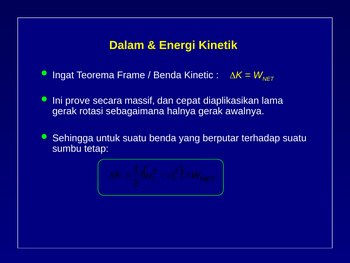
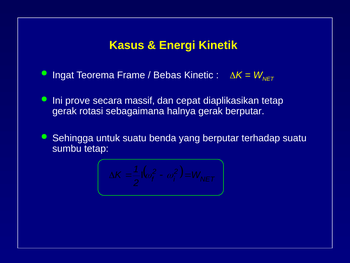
Dalam: Dalam -> Kasus
Benda at (167, 75): Benda -> Bebas
diaplikasikan lama: lama -> tetap
gerak awalnya: awalnya -> berputar
